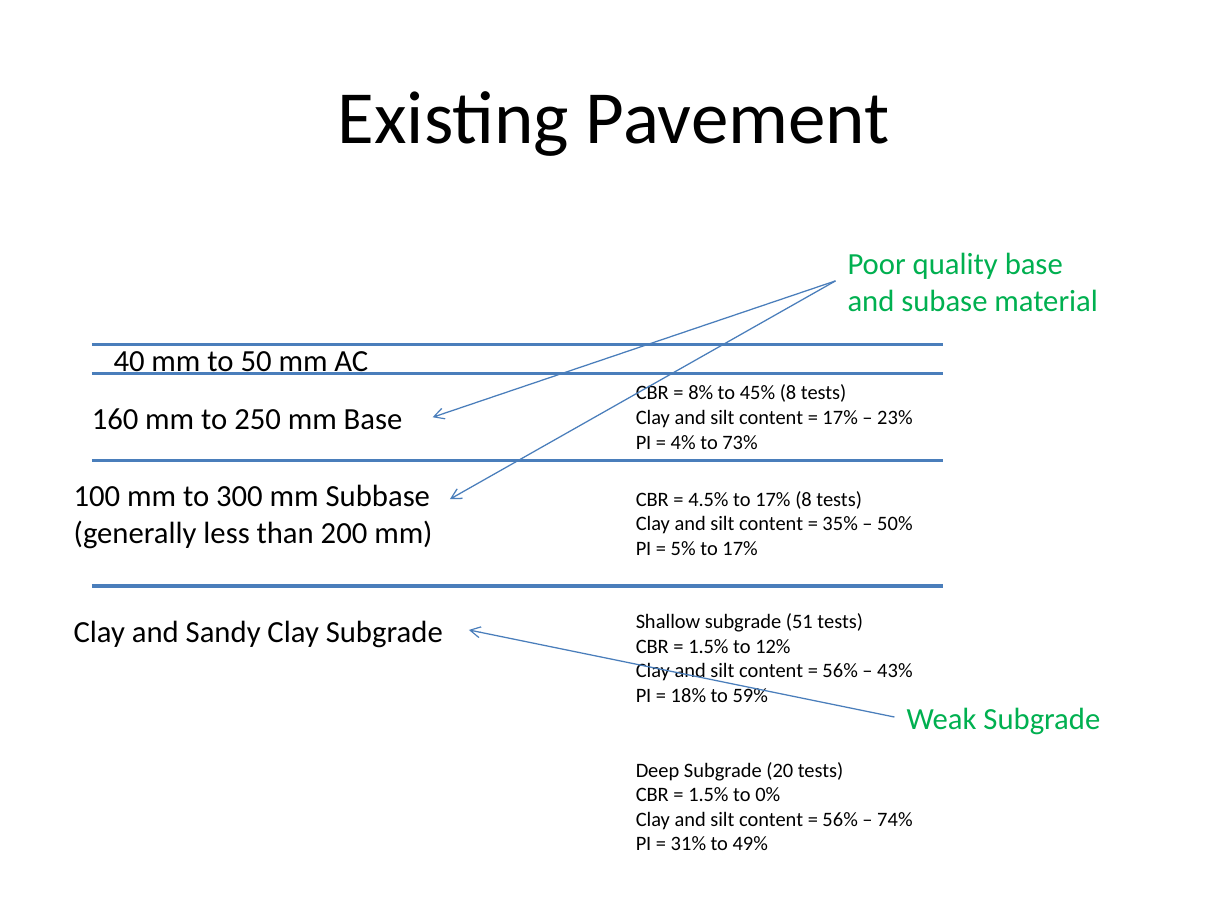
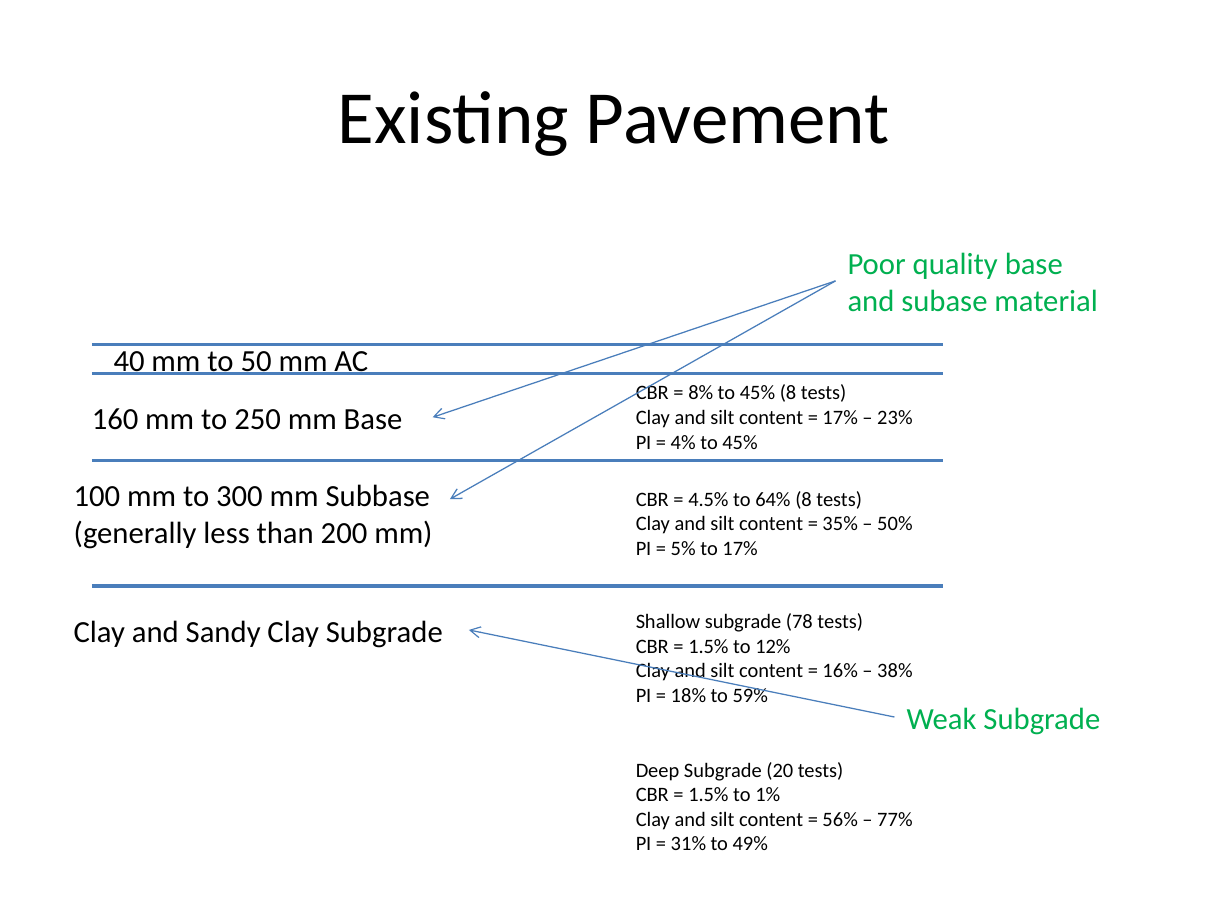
4% to 73%: 73% -> 45%
4.5% to 17%: 17% -> 64%
51: 51 -> 78
56% at (840, 671): 56% -> 16%
43%: 43% -> 38%
0%: 0% -> 1%
74%: 74% -> 77%
